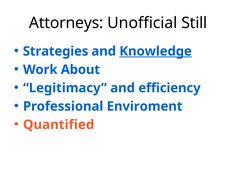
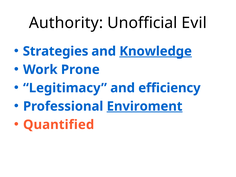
Attorneys: Attorneys -> Authority
Still: Still -> Evil
About: About -> Prone
Enviroment underline: none -> present
